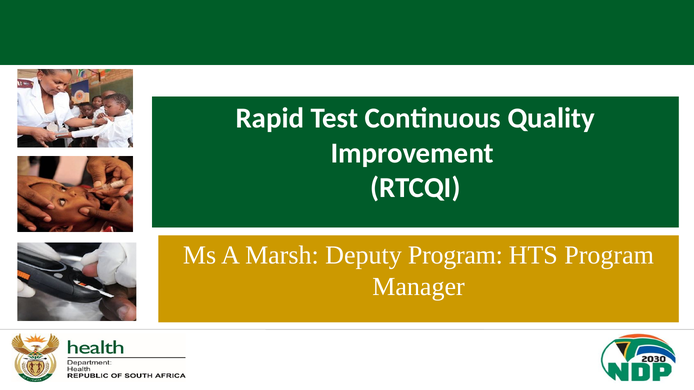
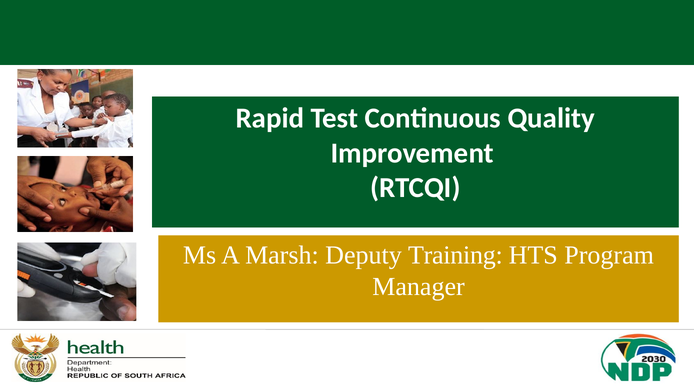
Deputy Program: Program -> Training
